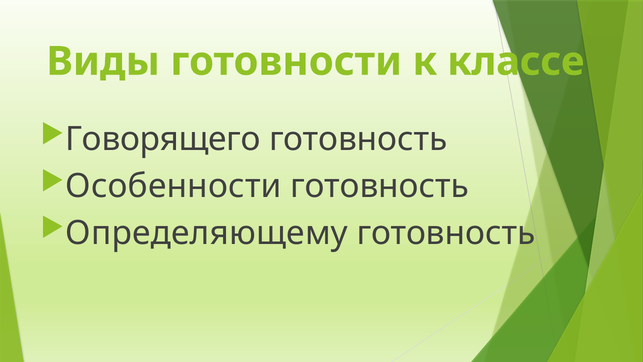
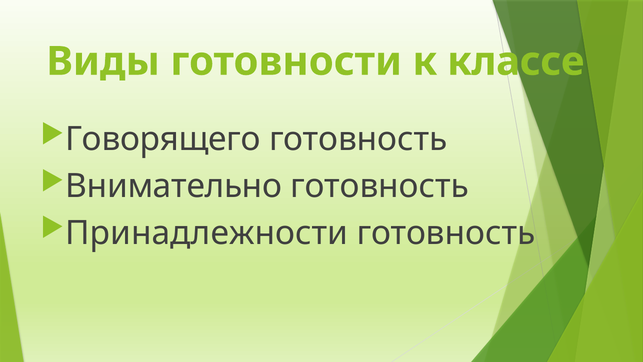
Особенности: Особенности -> Внимательно
Определяющему: Определяющему -> Принадлежности
